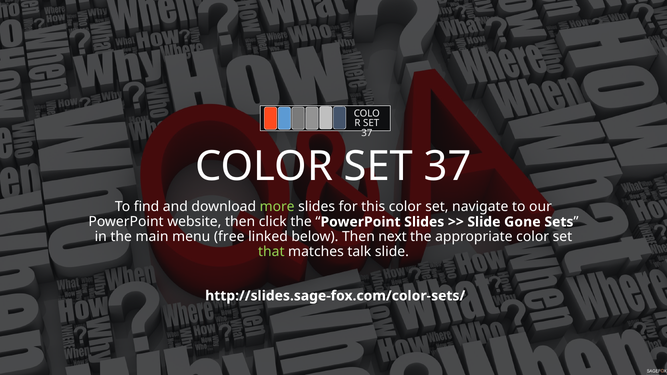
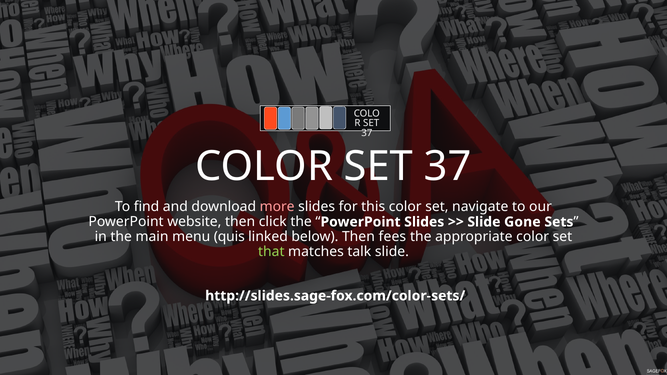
more colour: light green -> pink
free: free -> quis
next: next -> fees
